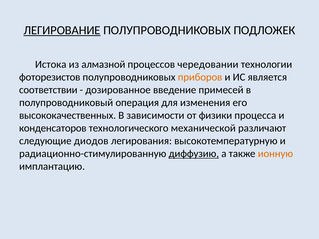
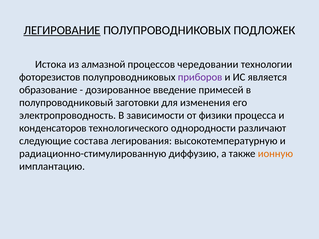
приборов colour: orange -> purple
соответствии: соответствии -> образование
операция: операция -> заготовки
высококачественных: высококачественных -> электропроводность
механической: механической -> однородности
диодов: диодов -> состава
диффузию underline: present -> none
